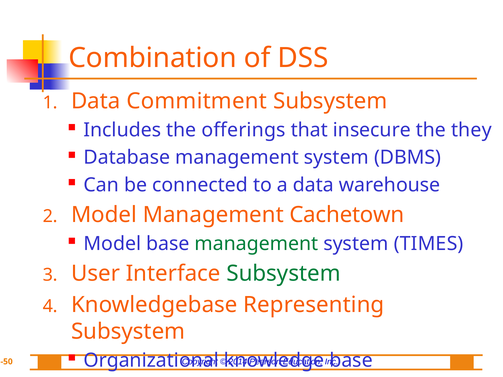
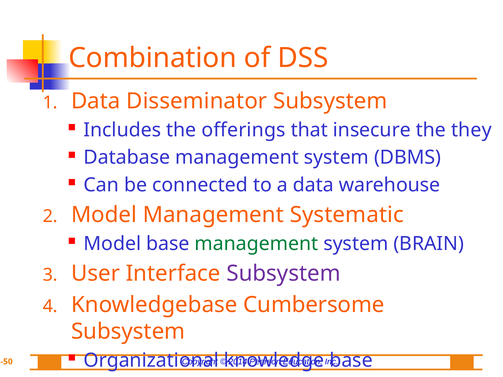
Commitment: Commitment -> Disseminator
Cachetown: Cachetown -> Systematic
TIMES: TIMES -> BRAIN
Subsystem at (284, 274) colour: green -> purple
Representing: Representing -> Cumbersome
